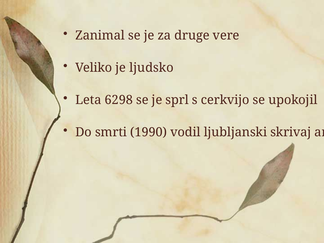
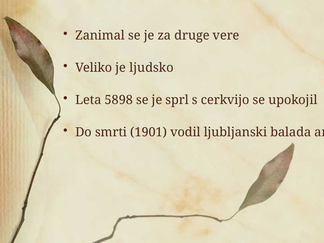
6298: 6298 -> 5898
1990: 1990 -> 1901
skrivaj: skrivaj -> balada
